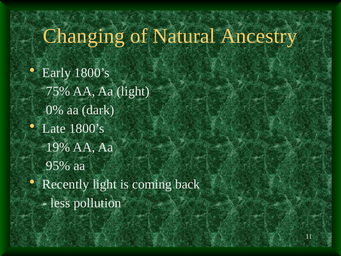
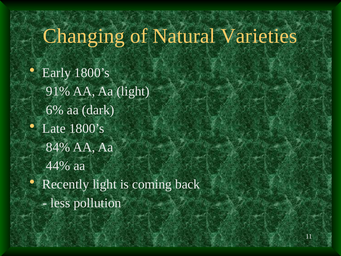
Ancestry: Ancestry -> Varieties
75%: 75% -> 91%
0%: 0% -> 6%
19%: 19% -> 84%
95%: 95% -> 44%
